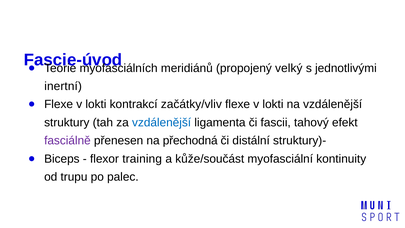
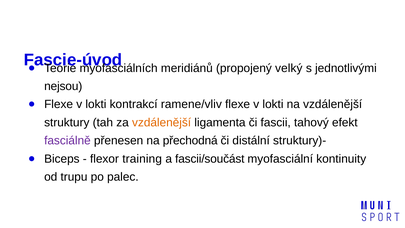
inertní: inertní -> nejsou
začátky/vliv: začátky/vliv -> ramene/vliv
vzdálenější at (162, 122) colour: blue -> orange
kůže/součást: kůže/součást -> fascii/součást
